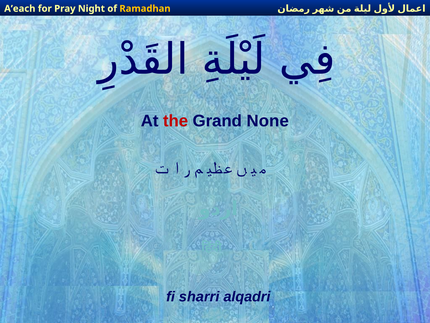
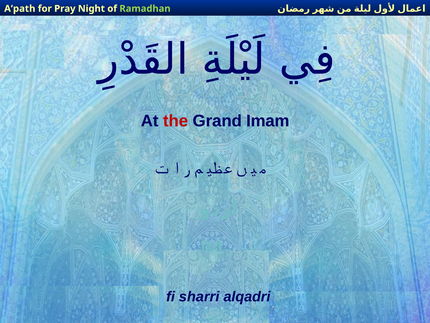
A’each: A’each -> A’path
Ramadhan colour: yellow -> light green
None: None -> Imam
